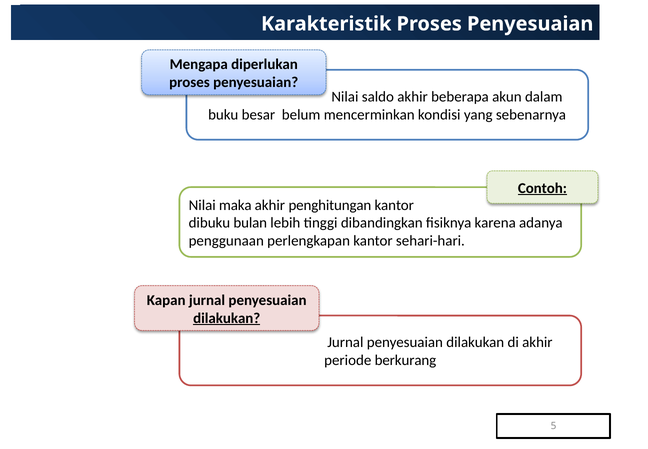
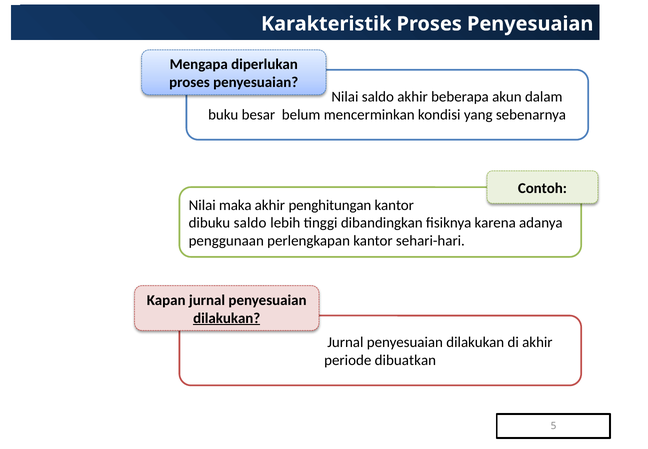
Contoh underline: present -> none
dibuku bulan: bulan -> saldo
berkurang: berkurang -> dibuatkan
